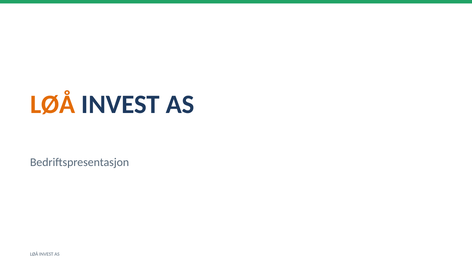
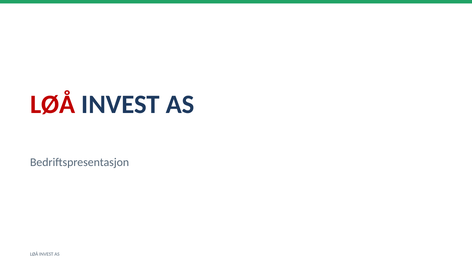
LØÅ at (53, 105) colour: orange -> red
